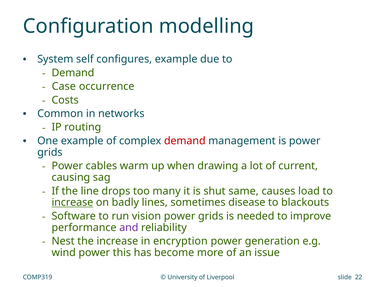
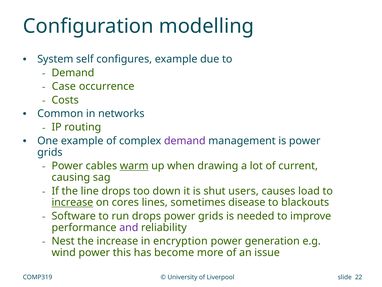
demand at (185, 141) colour: red -> purple
warm underline: none -> present
many: many -> down
same: same -> users
badly: badly -> cores
run vision: vision -> drops
